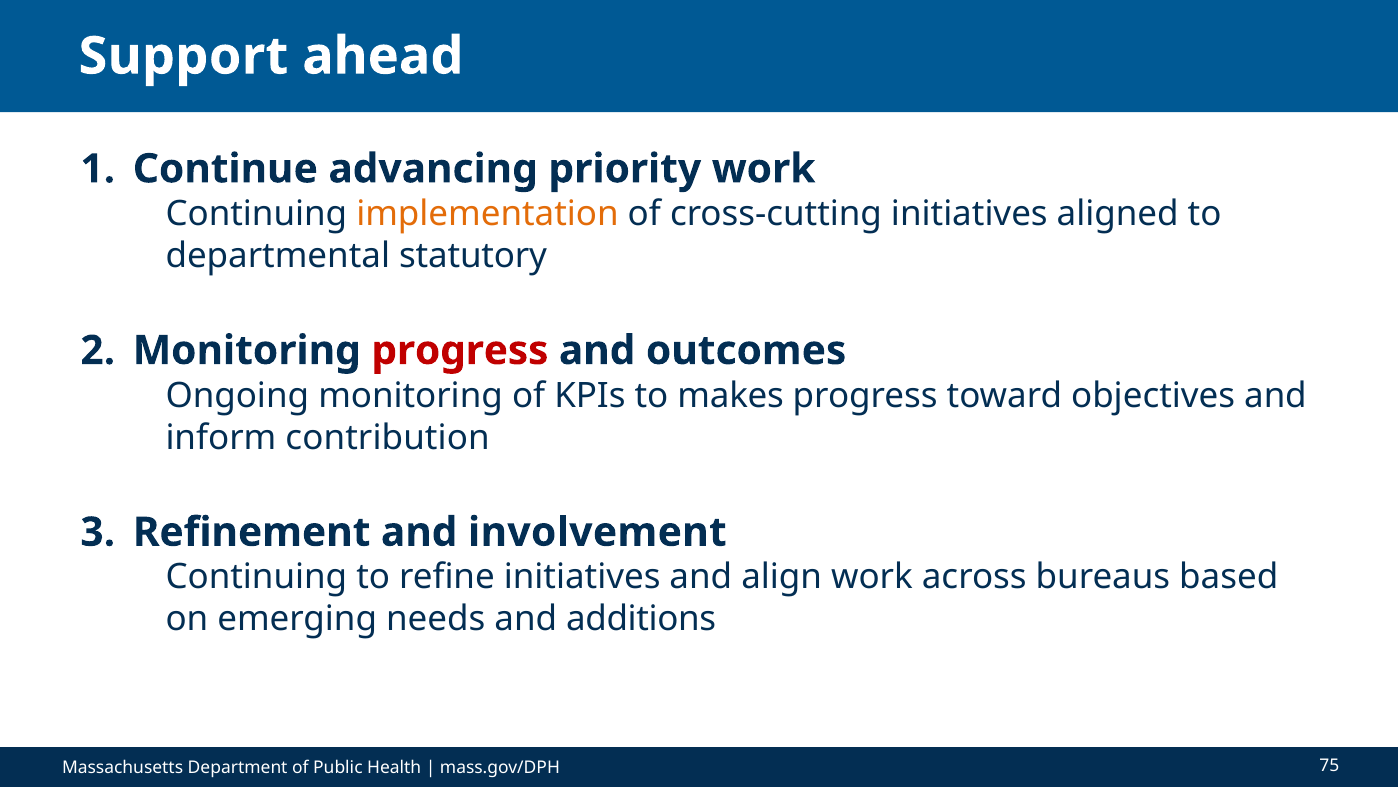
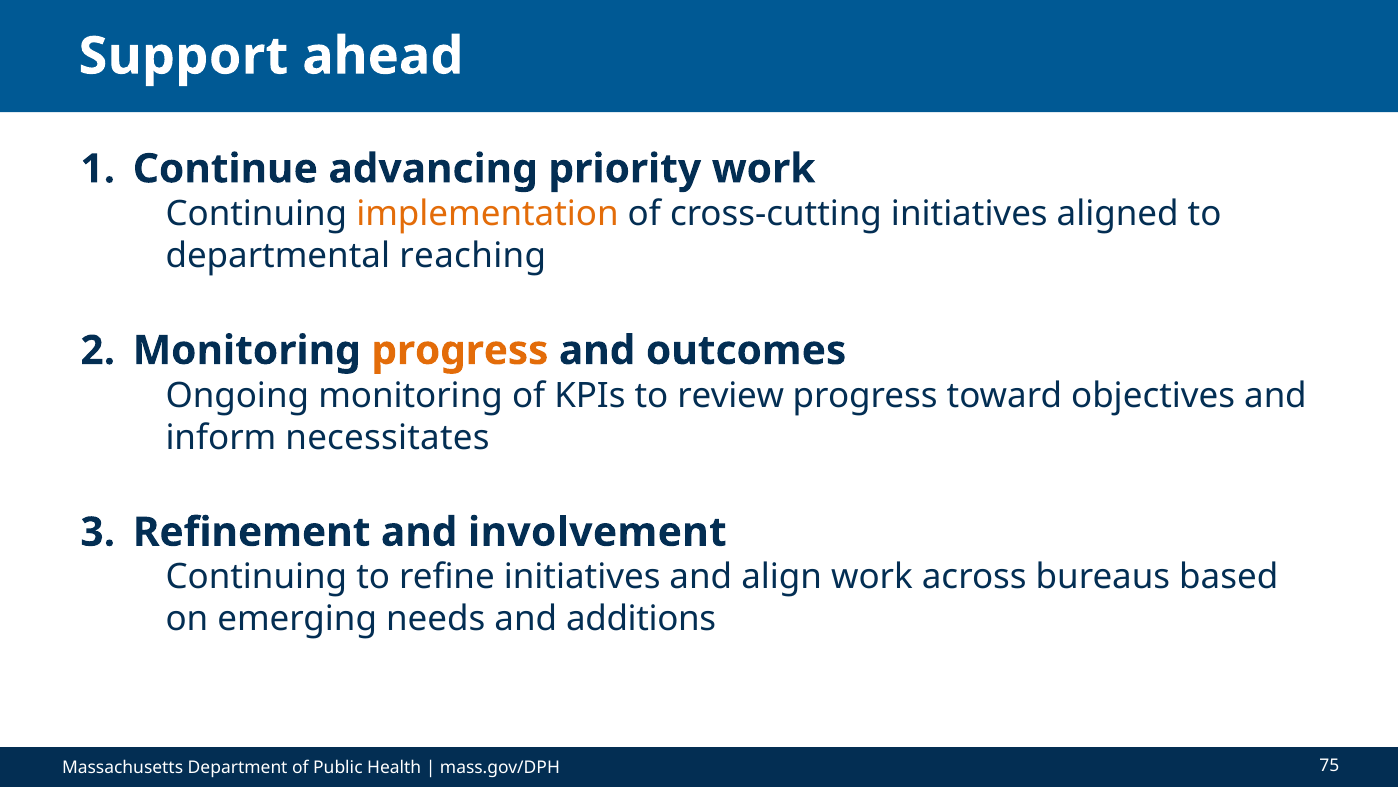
statutory: statutory -> reaching
progress at (460, 350) colour: red -> orange
makes: makes -> review
contribution: contribution -> necessitates
